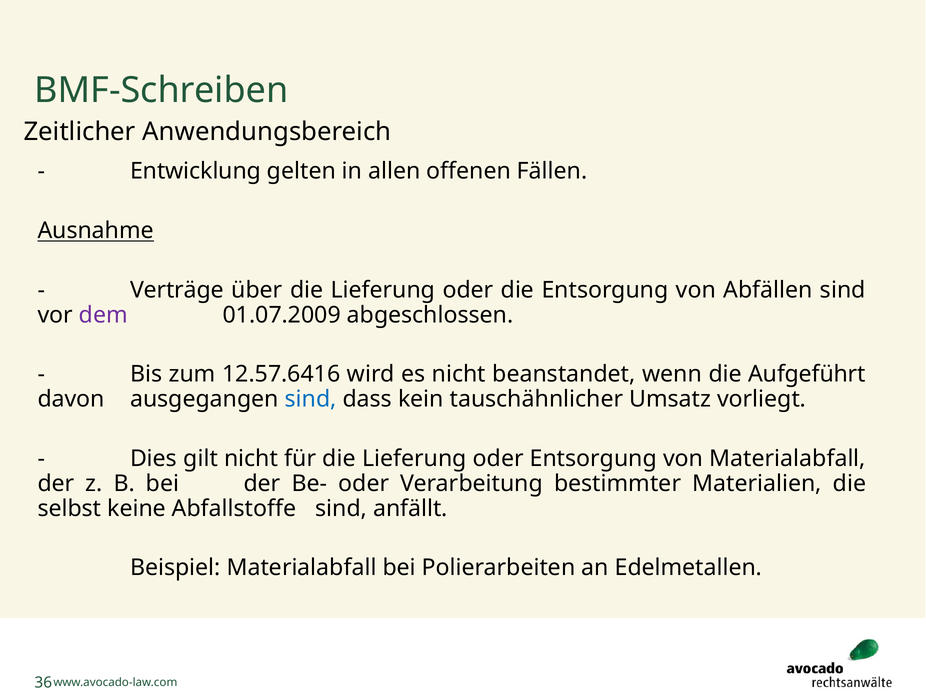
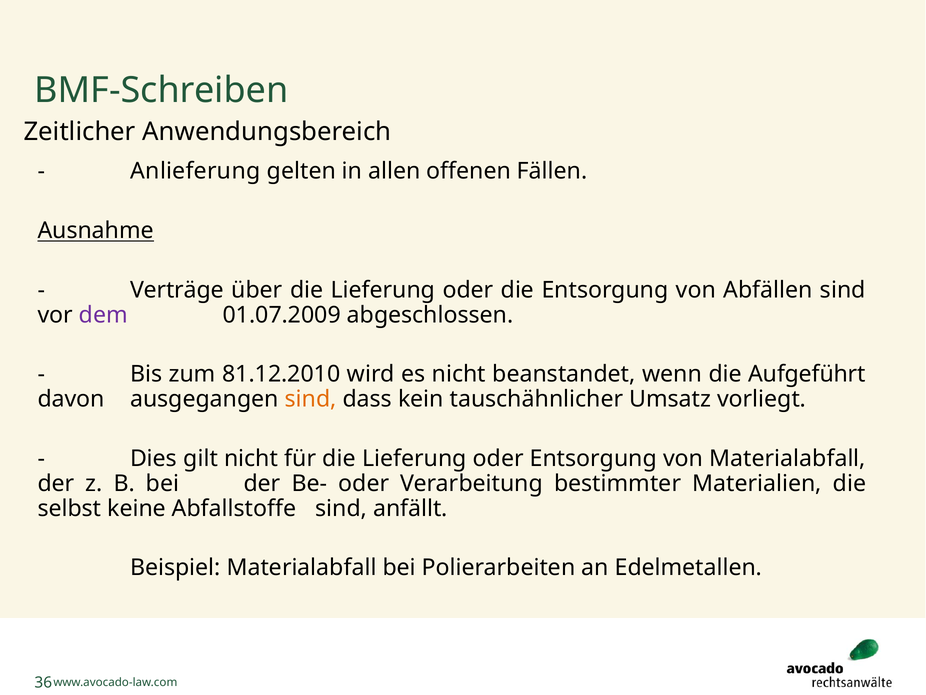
Entwicklung: Entwicklung -> Anlieferung
12.57.6416: 12.57.6416 -> 81.12.2010
sind at (311, 399) colour: blue -> orange
